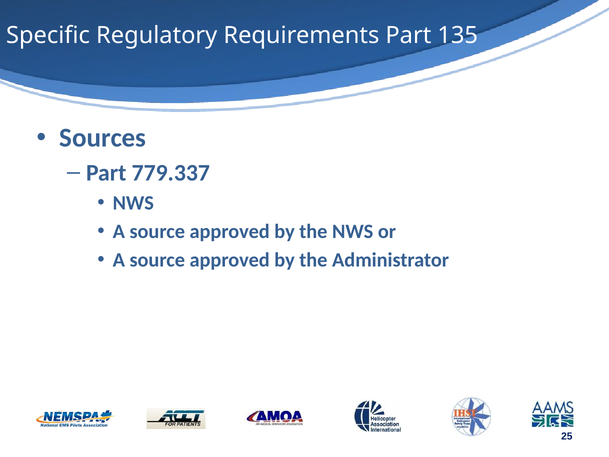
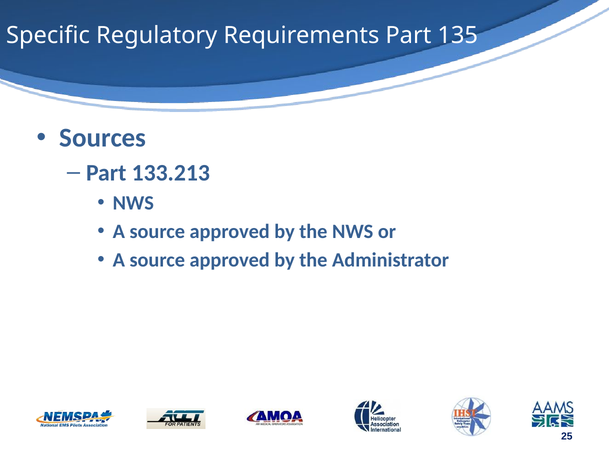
779.337: 779.337 -> 133.213
